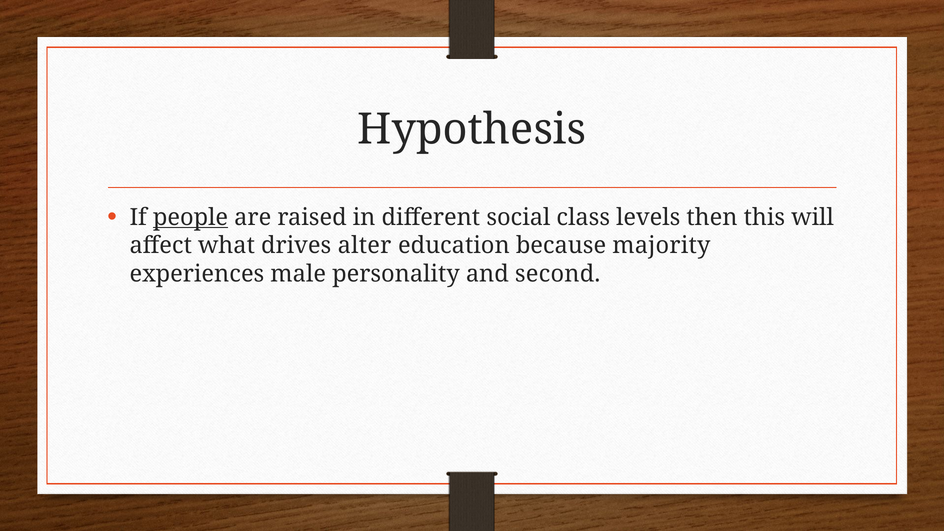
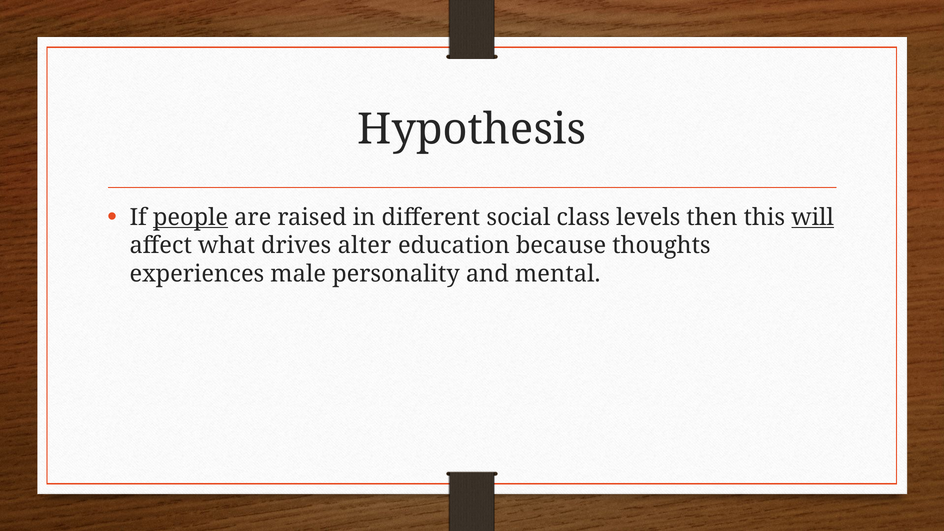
will underline: none -> present
majority: majority -> thoughts
second: second -> mental
